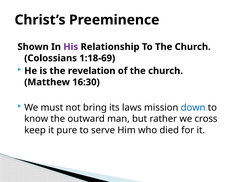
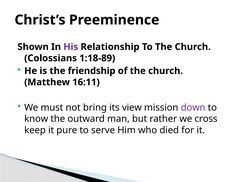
1:18-69: 1:18-69 -> 1:18-89
revelation: revelation -> friendship
16:30: 16:30 -> 16:11
laws: laws -> view
down colour: blue -> purple
